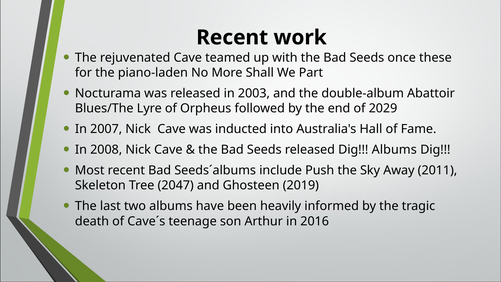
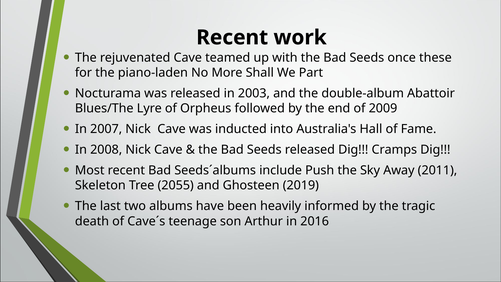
2029: 2029 -> 2009
Dig Albums: Albums -> Cramps
2047: 2047 -> 2055
